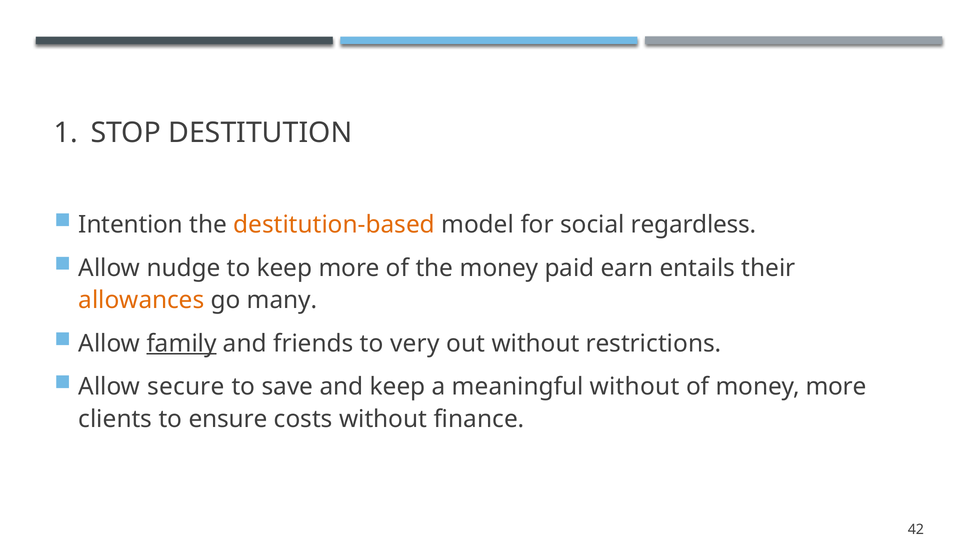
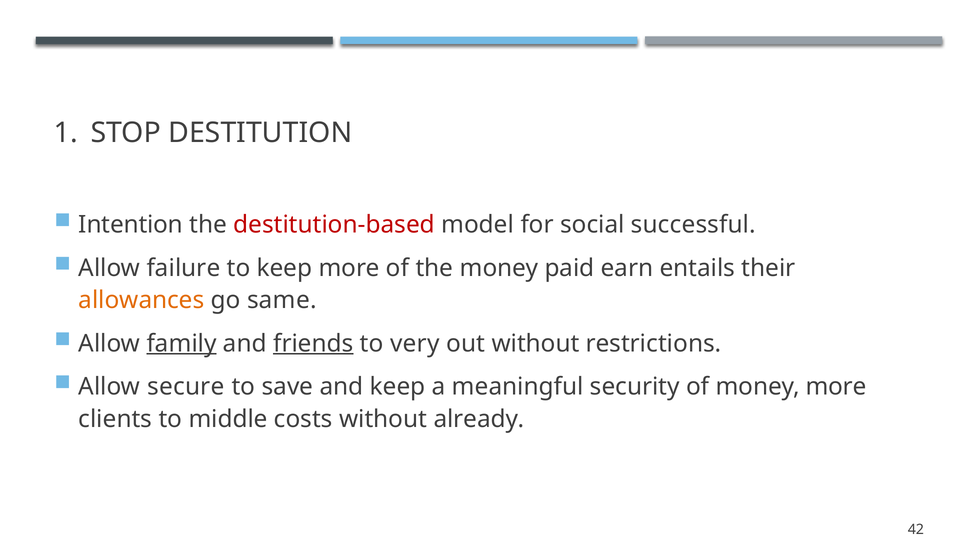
destitution-based colour: orange -> red
regardless: regardless -> successful
nudge: nudge -> failure
many: many -> same
friends underline: none -> present
meaningful without: without -> security
ensure: ensure -> middle
finance: finance -> already
